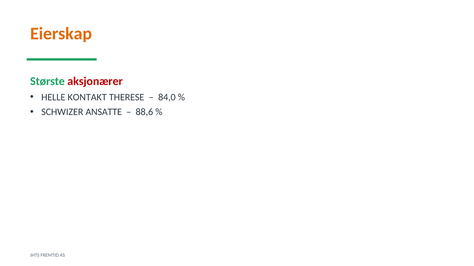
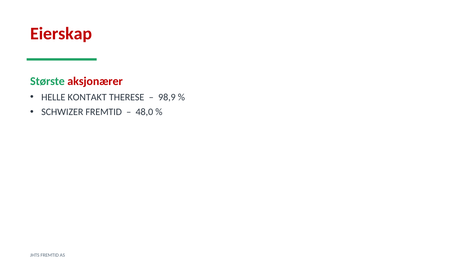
Eierskap colour: orange -> red
84,0: 84,0 -> 98,9
SCHWIZER ANSATTE: ANSATTE -> FREMTID
88,6: 88,6 -> 48,0
